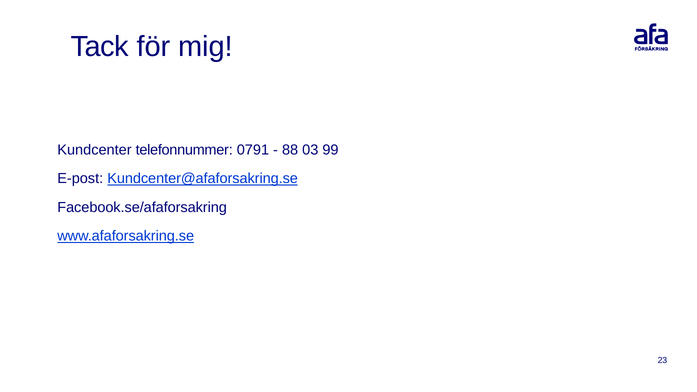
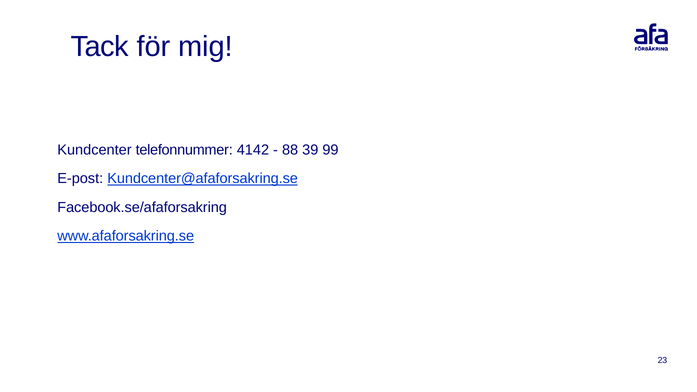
0791: 0791 -> 4142
03: 03 -> 39
